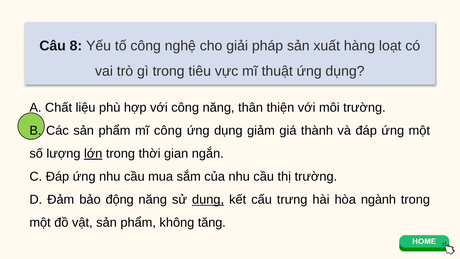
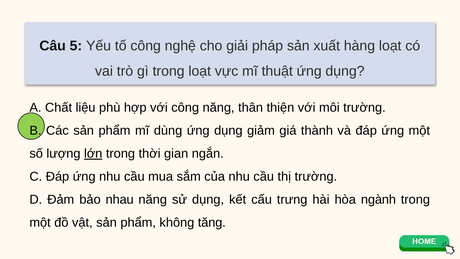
8: 8 -> 5
trong tiêu: tiêu -> loạt
mĩ công: công -> dùng
động: động -> nhau
dụng at (208, 200) underline: present -> none
